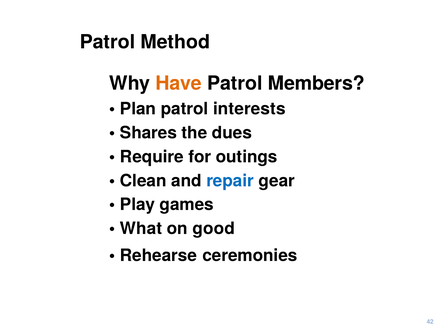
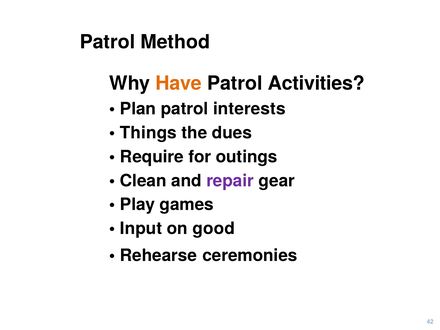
Members: Members -> Activities
Shares: Shares -> Things
repair colour: blue -> purple
What: What -> Input
